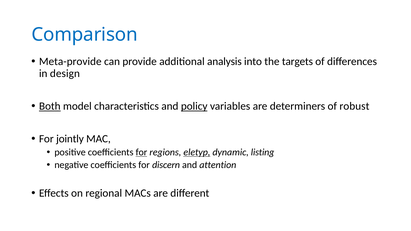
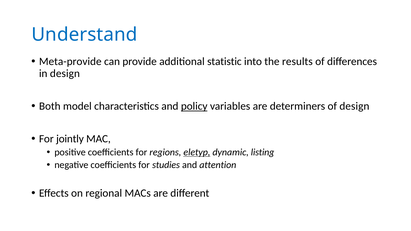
Comparison: Comparison -> Understand
analysis: analysis -> statistic
targets: targets -> results
Both underline: present -> none
of robust: robust -> design
for at (141, 152) underline: present -> none
discern: discern -> studies
